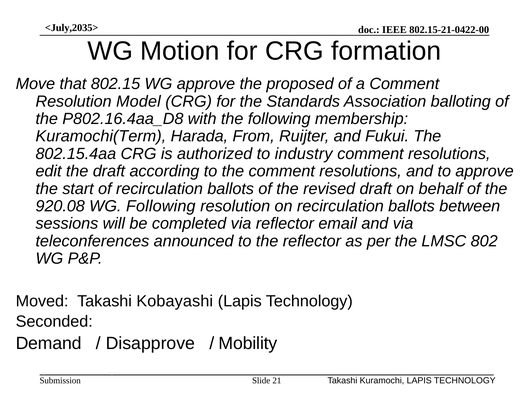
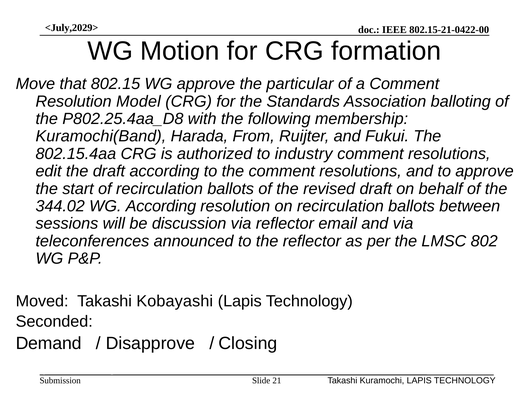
<July,2035>: <July,2035> -> <July,2029>
proposed: proposed -> particular
P802.16.4aa_D8: P802.16.4aa_D8 -> P802.25.4aa_D8
Kuramochi(Term: Kuramochi(Term -> Kuramochi(Band
920.08: 920.08 -> 344.02
WG Following: Following -> According
completed: completed -> discussion
Mobility: Mobility -> Closing
